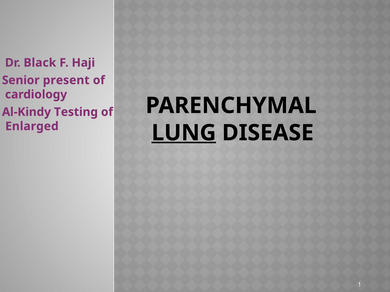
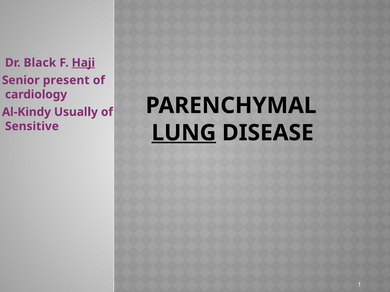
Haji underline: none -> present
Testing: Testing -> Usually
Enlarged: Enlarged -> Sensitive
